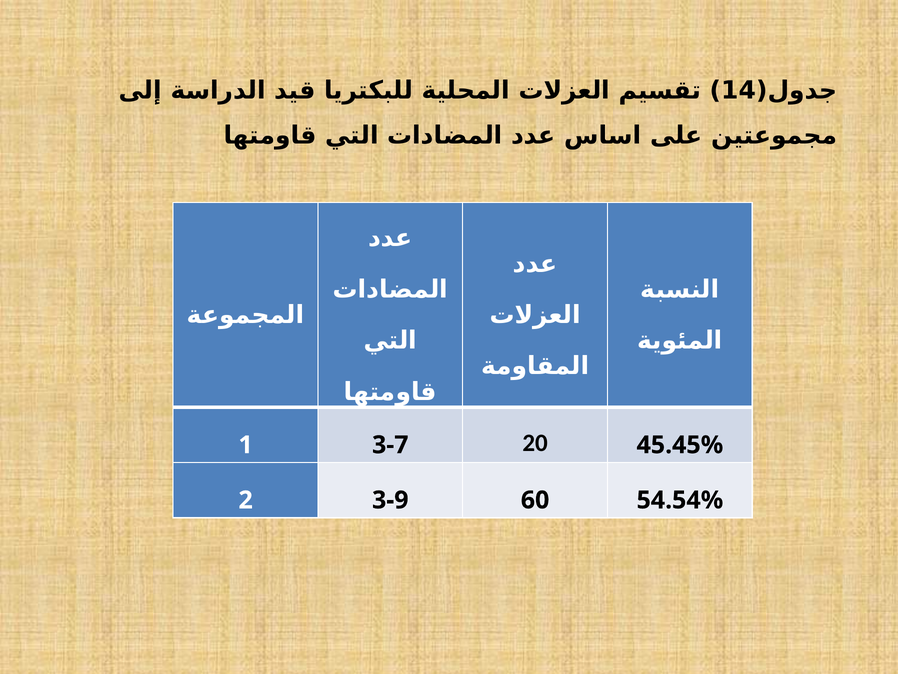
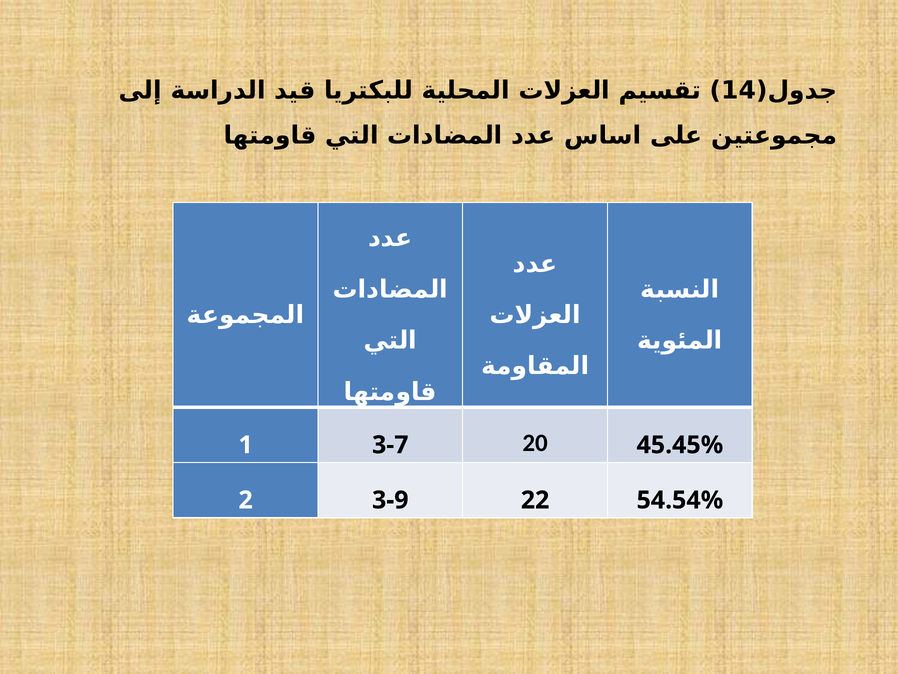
60: 60 -> 22
